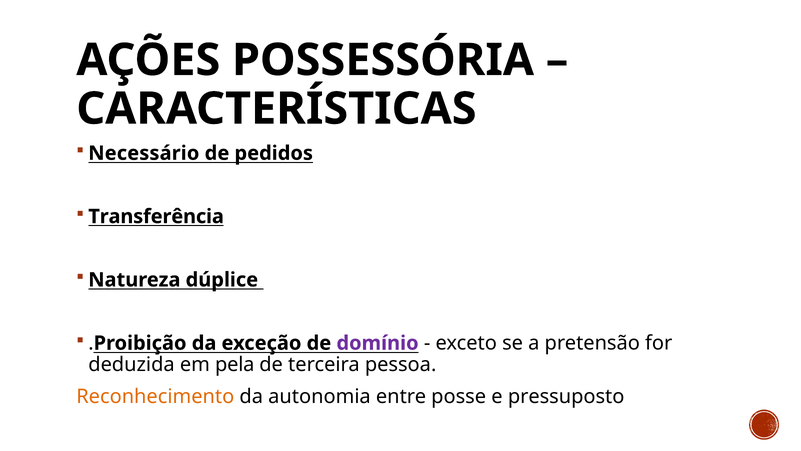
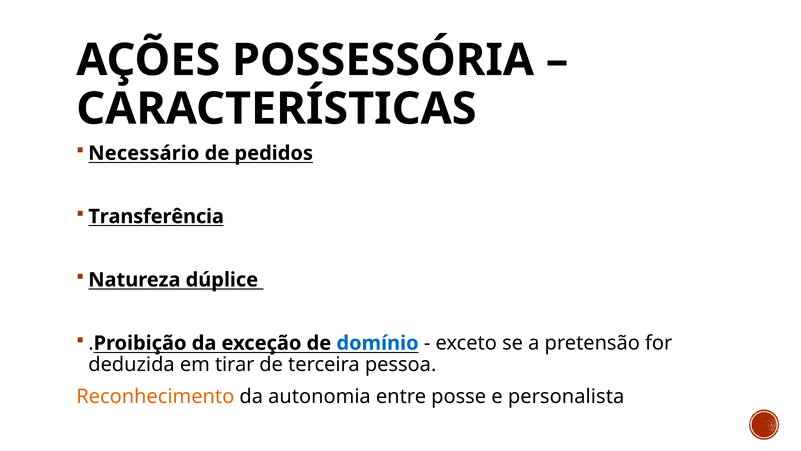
domínio colour: purple -> blue
pela: pela -> tirar
pressuposto: pressuposto -> personalista
